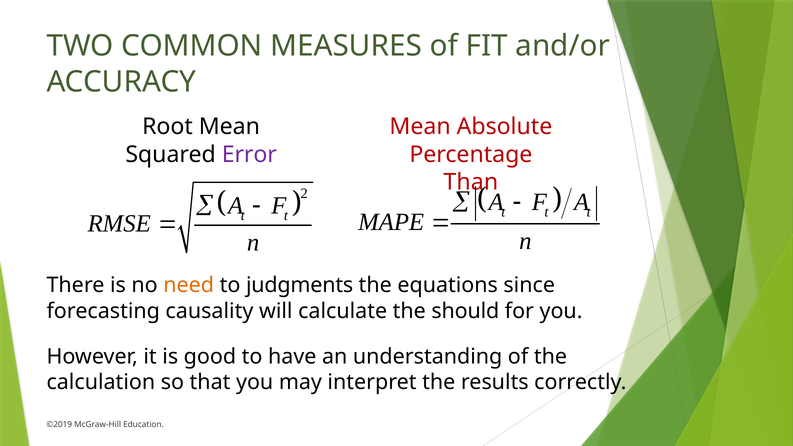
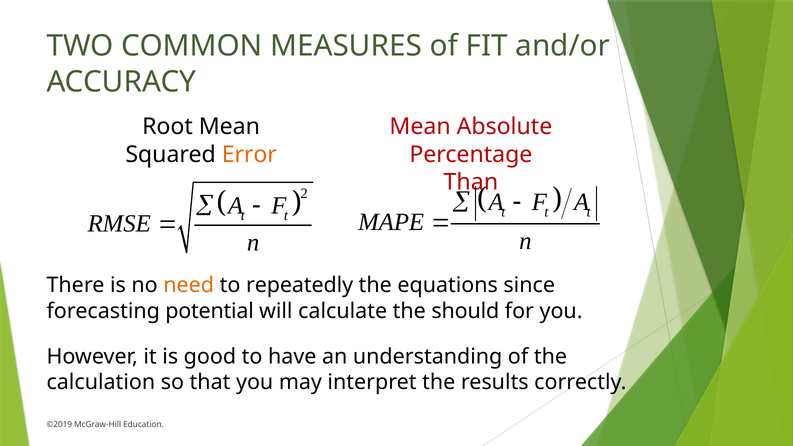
Error colour: purple -> orange
judgments: judgments -> repeatedly
causality: causality -> potential
